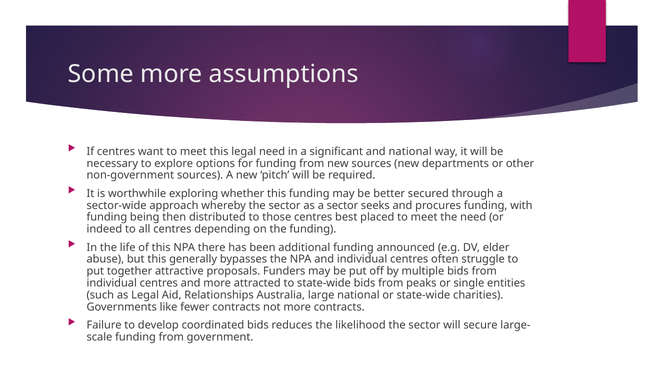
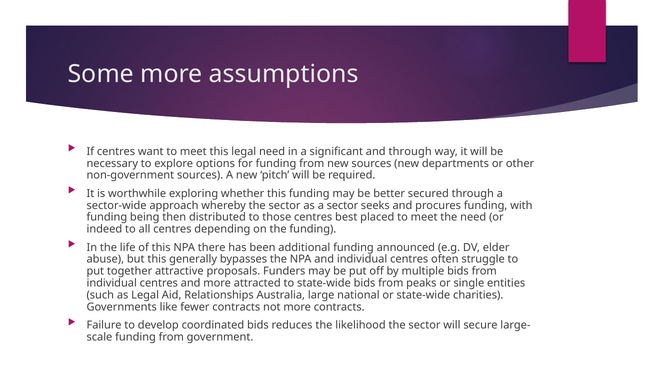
and national: national -> through
